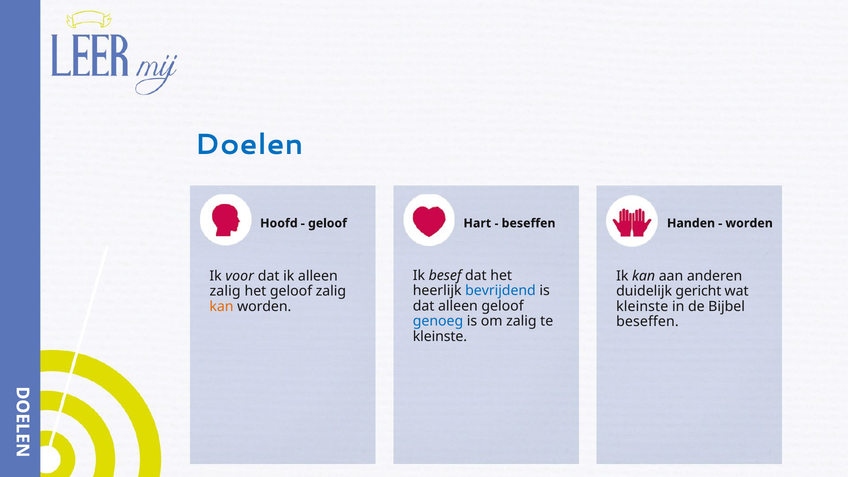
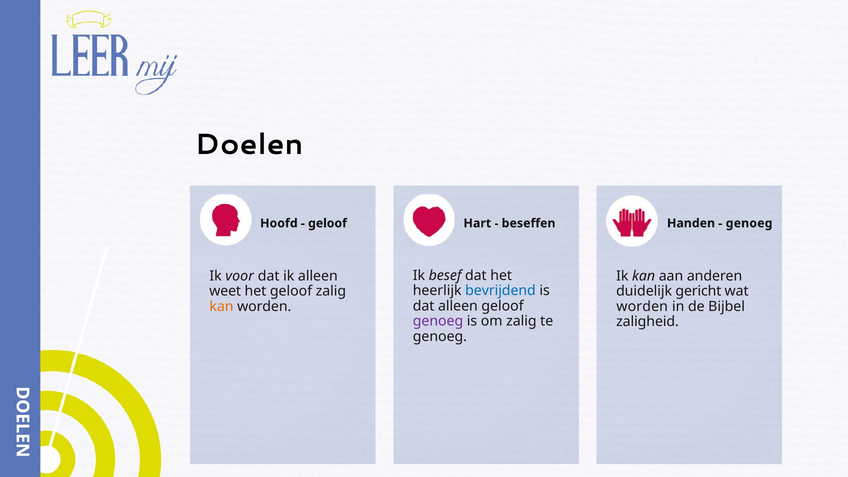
Doelen colour: blue -> black
worden at (749, 223): worden -> genoeg
zalig at (225, 291): zalig -> weet
kleinste at (642, 306): kleinste -> worden
genoeg at (438, 321) colour: blue -> purple
beseffen at (647, 322): beseffen -> zaligheid
kleinste at (440, 336): kleinste -> genoeg
